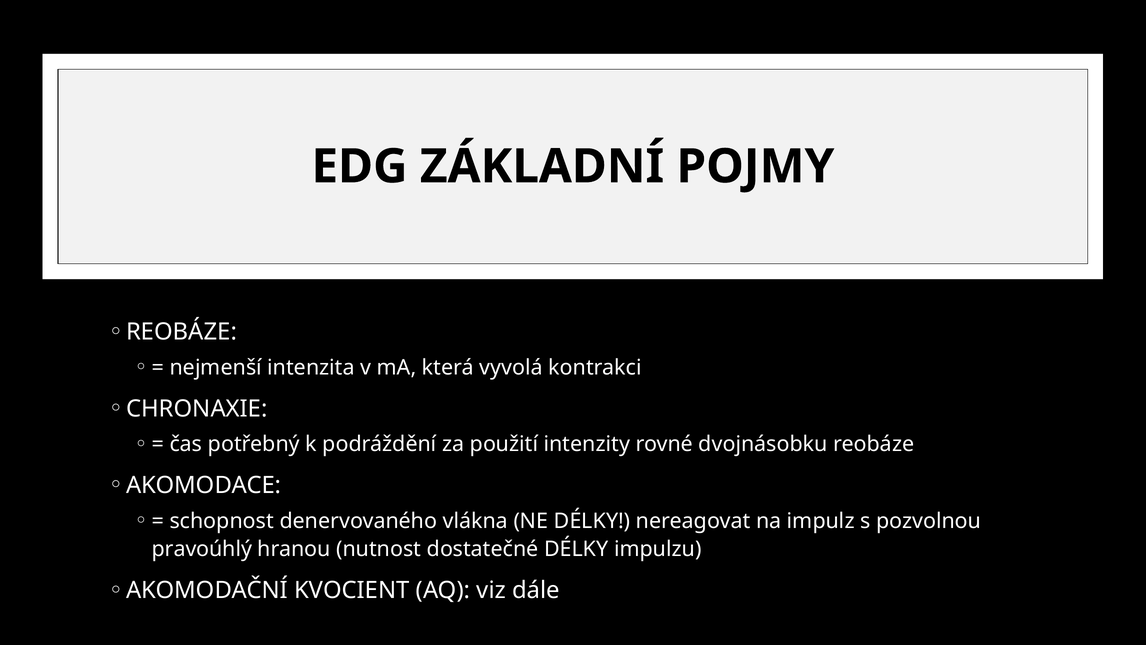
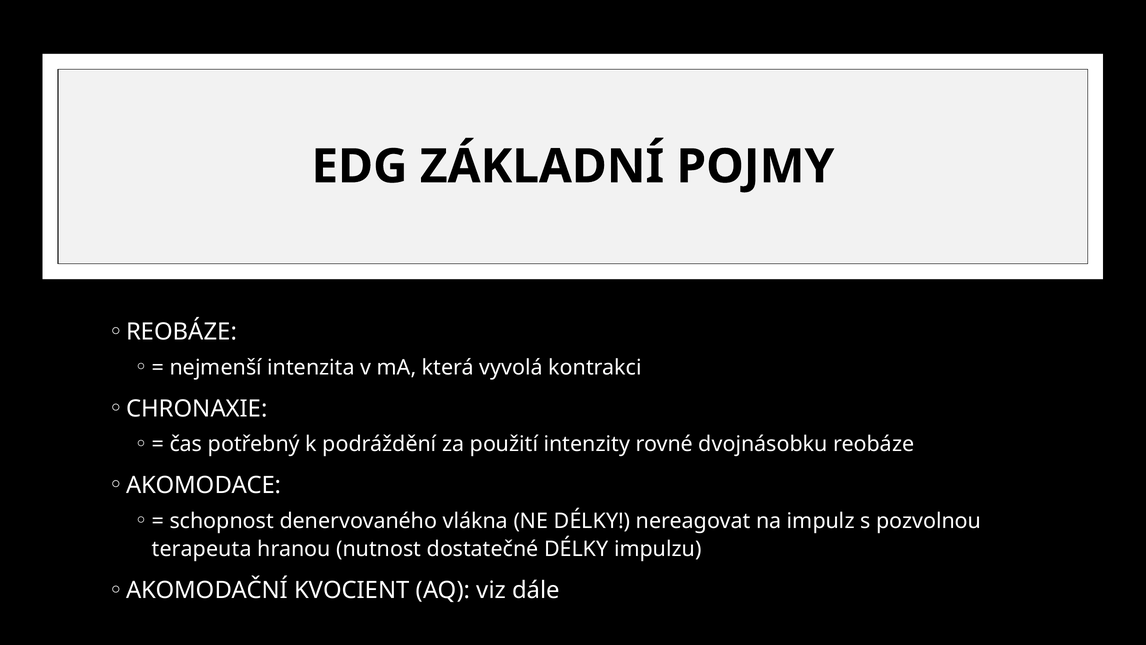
pravoúhlý: pravoúhlý -> terapeuta
